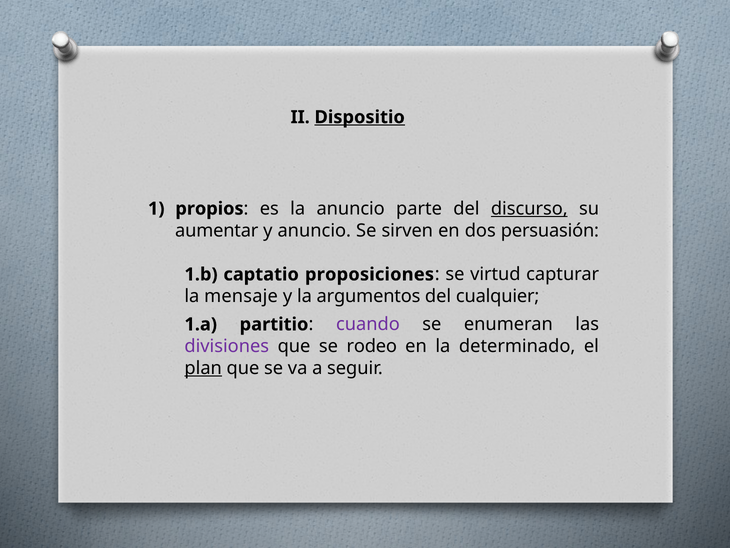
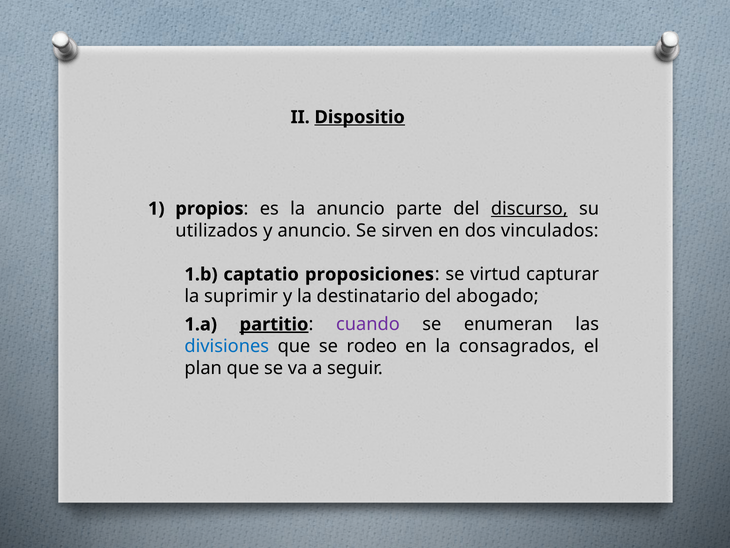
aumentar: aumentar -> utilizados
persuasión: persuasión -> vinculados
mensaje: mensaje -> suprimir
argumentos: argumentos -> destinatario
cualquier: cualquier -> abogado
partitio underline: none -> present
divisiones colour: purple -> blue
determinado: determinado -> consagrados
plan underline: present -> none
